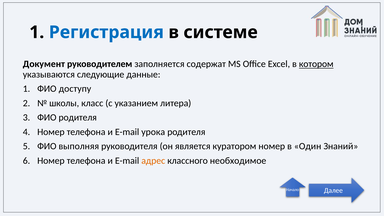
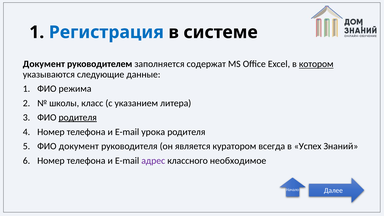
доступу: доступу -> режима
родителя at (78, 118) underline: none -> present
ФИО выполняя: выполняя -> документ
куратором номер: номер -> всегда
Один: Один -> Успех
адрес colour: orange -> purple
